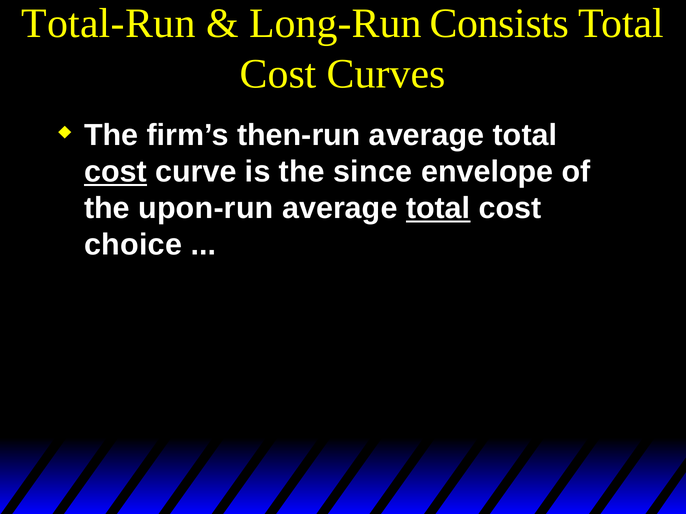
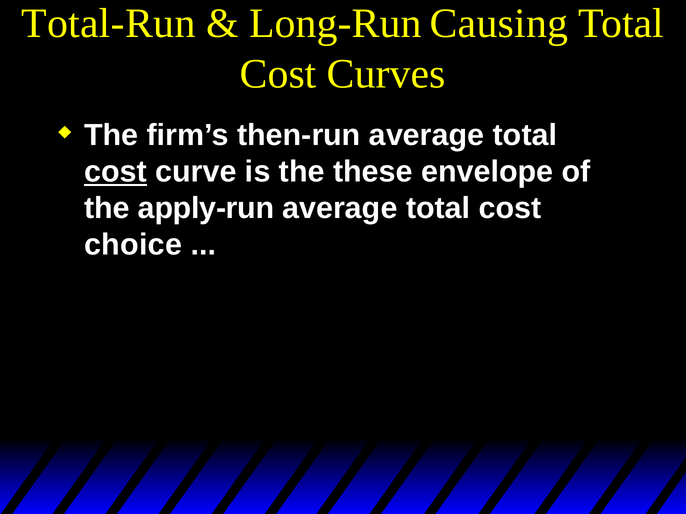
Consists: Consists -> Causing
since: since -> these
upon-run: upon-run -> apply-run
total at (438, 209) underline: present -> none
